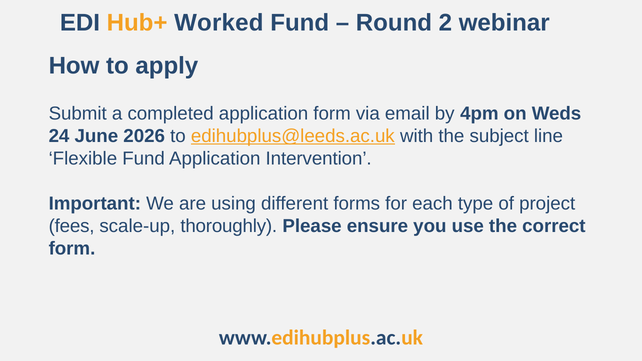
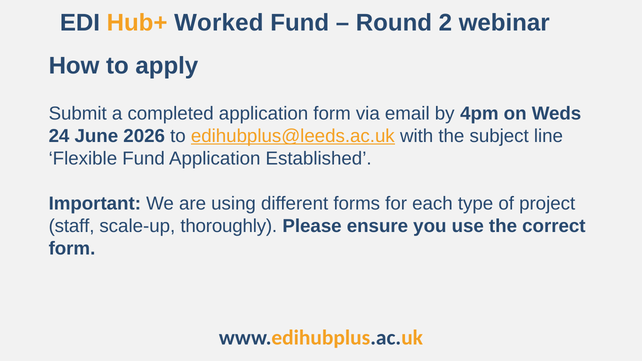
Intervention: Intervention -> Established
fees: fees -> staff
